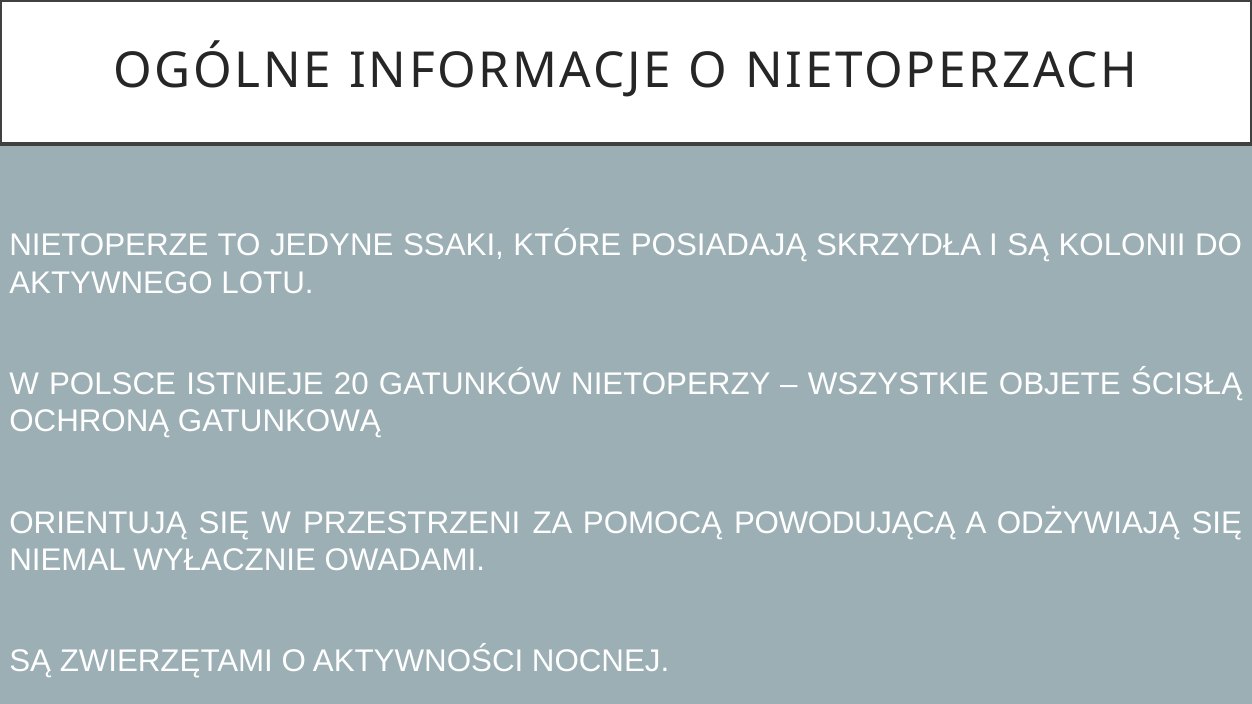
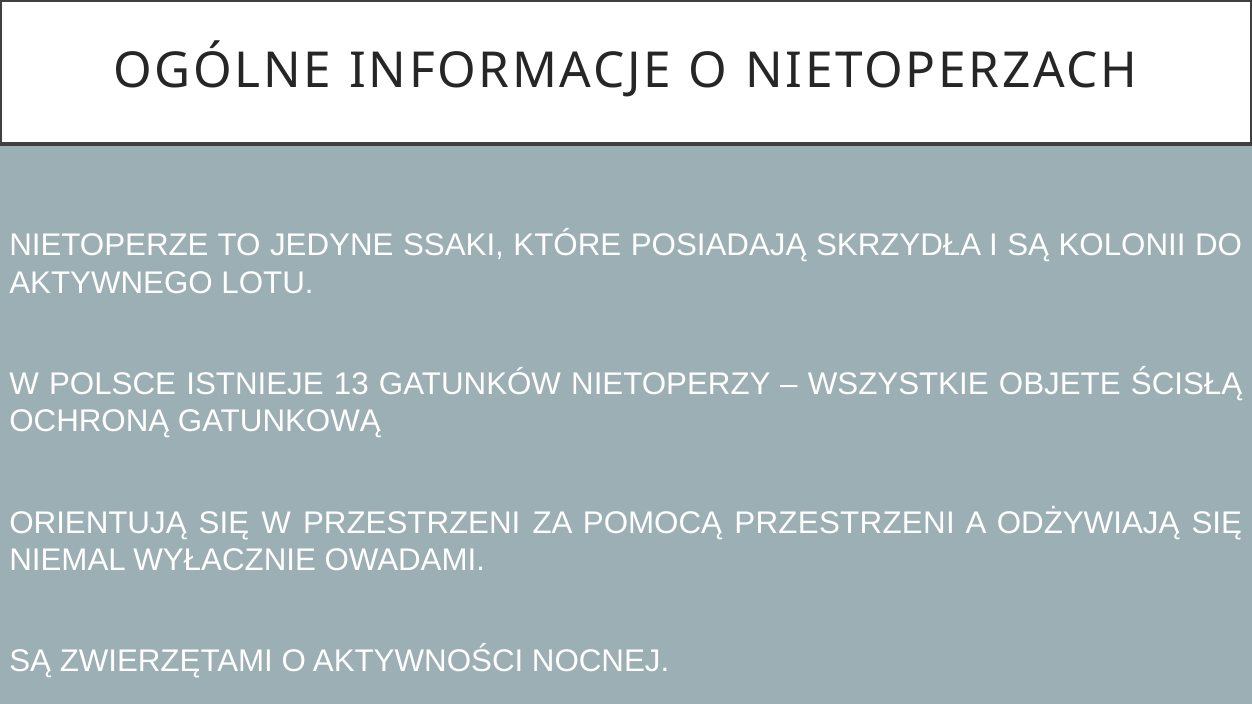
20: 20 -> 13
POMOCĄ POWODUJĄCĄ: POWODUJĄCĄ -> PRZESTRZENI
